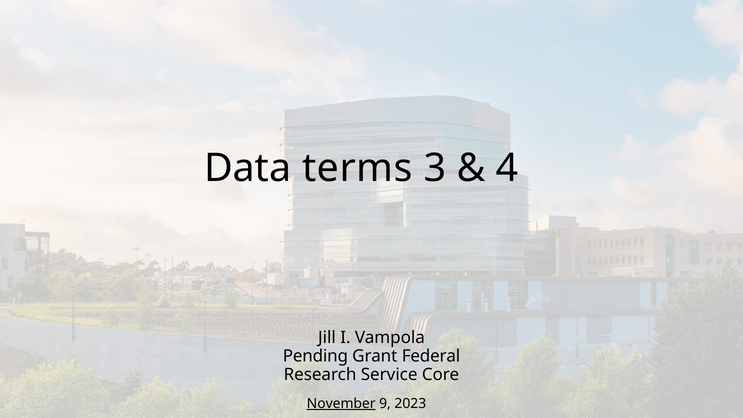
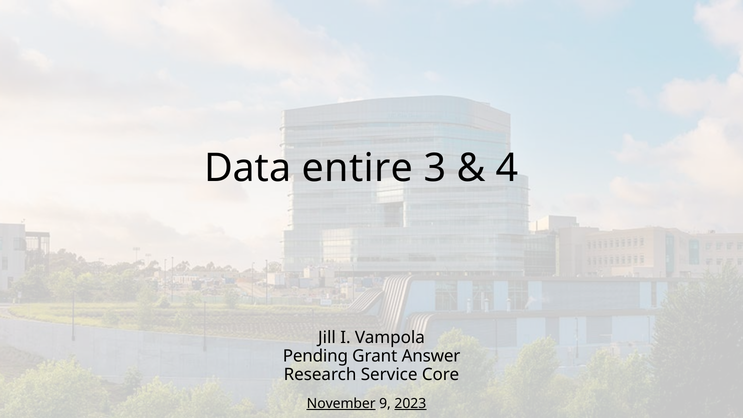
terms: terms -> entire
Federal: Federal -> Answer
2023 underline: none -> present
